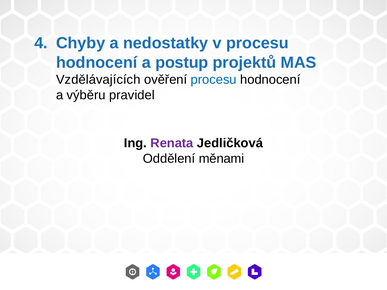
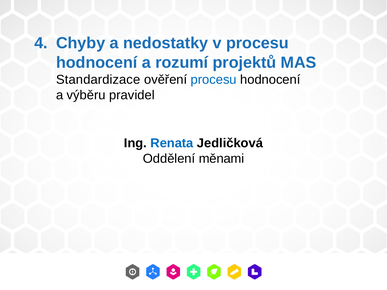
postup: postup -> rozumí
Vzdělávajících: Vzdělávajících -> Standardizace
Renata colour: purple -> blue
